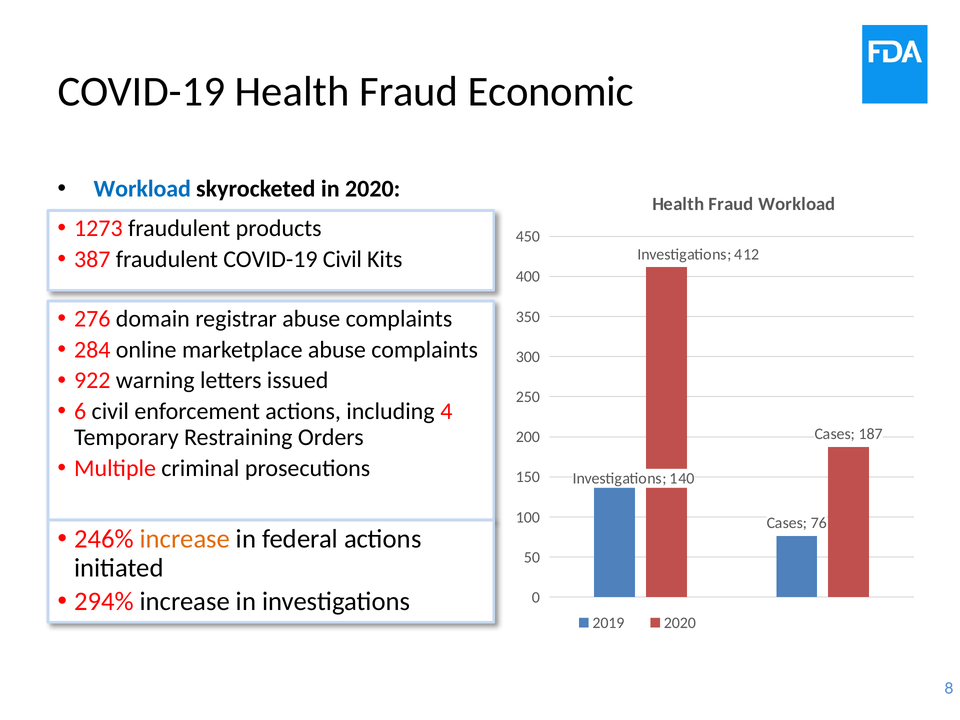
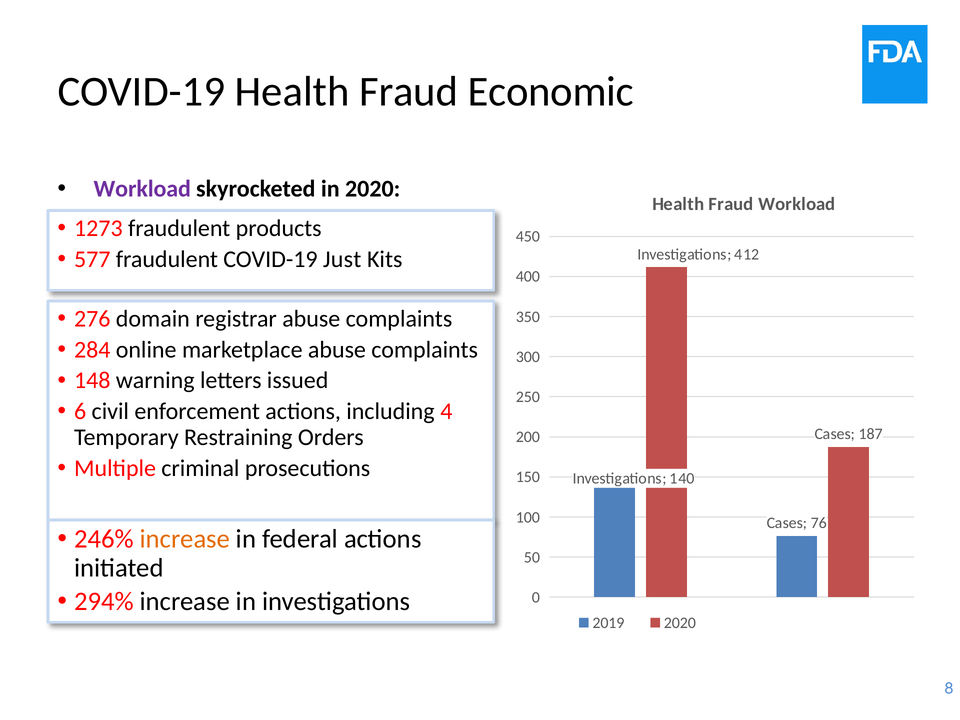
Workload at (142, 189) colour: blue -> purple
387: 387 -> 577
COVID-19 Civil: Civil -> Just
922: 922 -> 148
